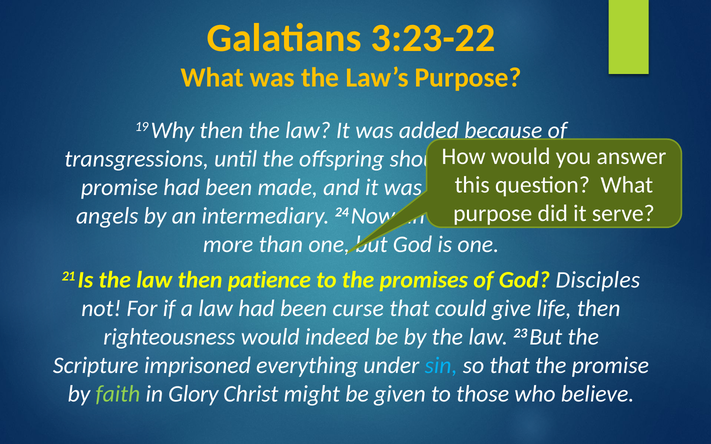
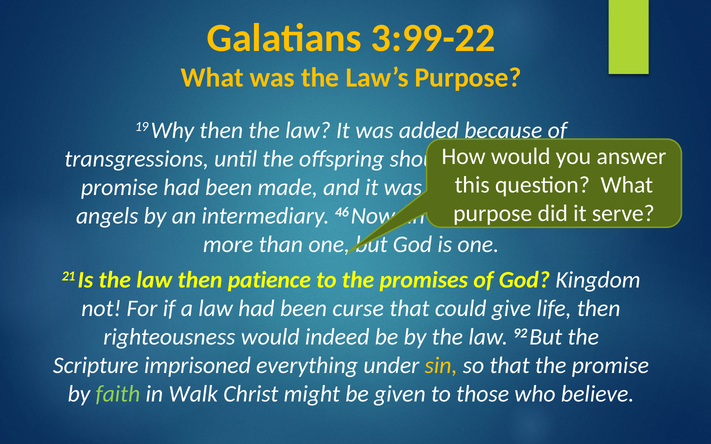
3:23-22: 3:23-22 -> 3:99-22
24: 24 -> 46
Disciples: Disciples -> Kingdom
23: 23 -> 92
sin colour: light blue -> yellow
Glory: Glory -> Walk
